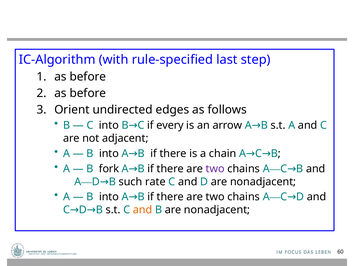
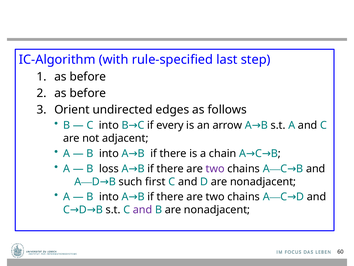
fork: fork -> loss
rate: rate -> first
and at (143, 210) colour: orange -> purple
